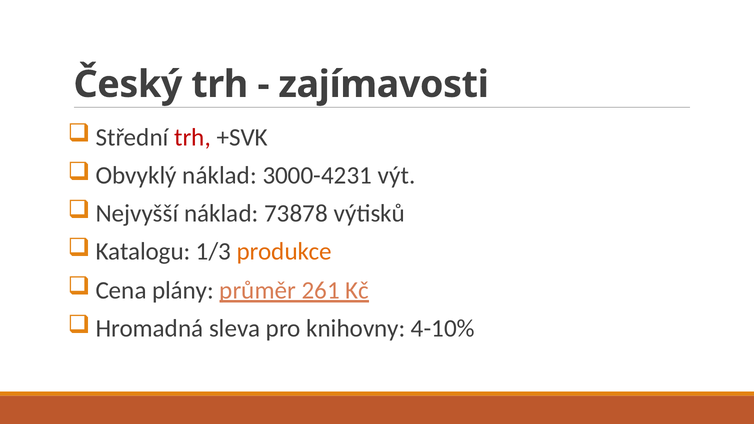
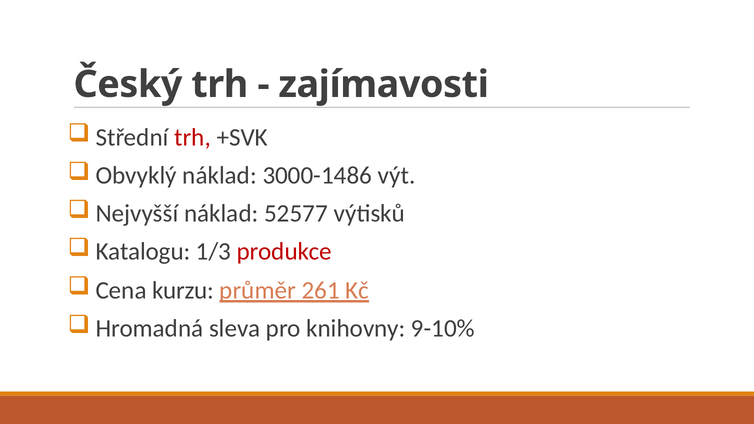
3000-4231: 3000-4231 -> 3000-1486
73878: 73878 -> 52577
produkce colour: orange -> red
plány: plány -> kurzu
4-10%: 4-10% -> 9-10%
